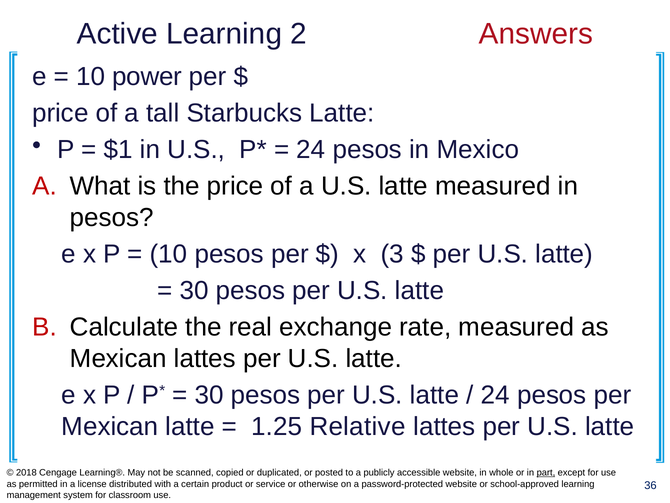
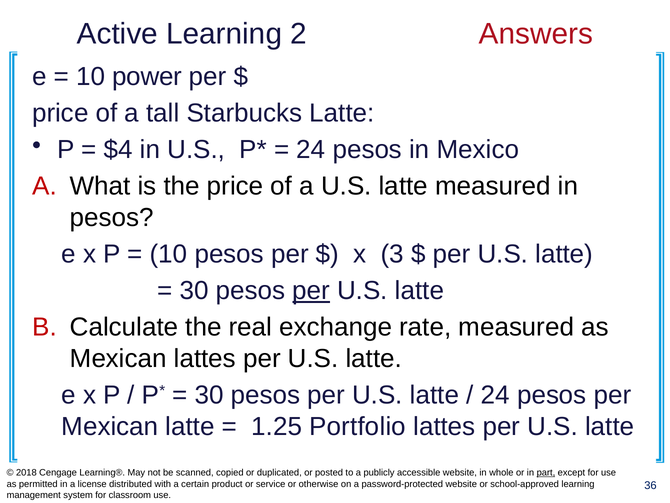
$1: $1 -> $4
per at (311, 290) underline: none -> present
Relative: Relative -> Portfolio
